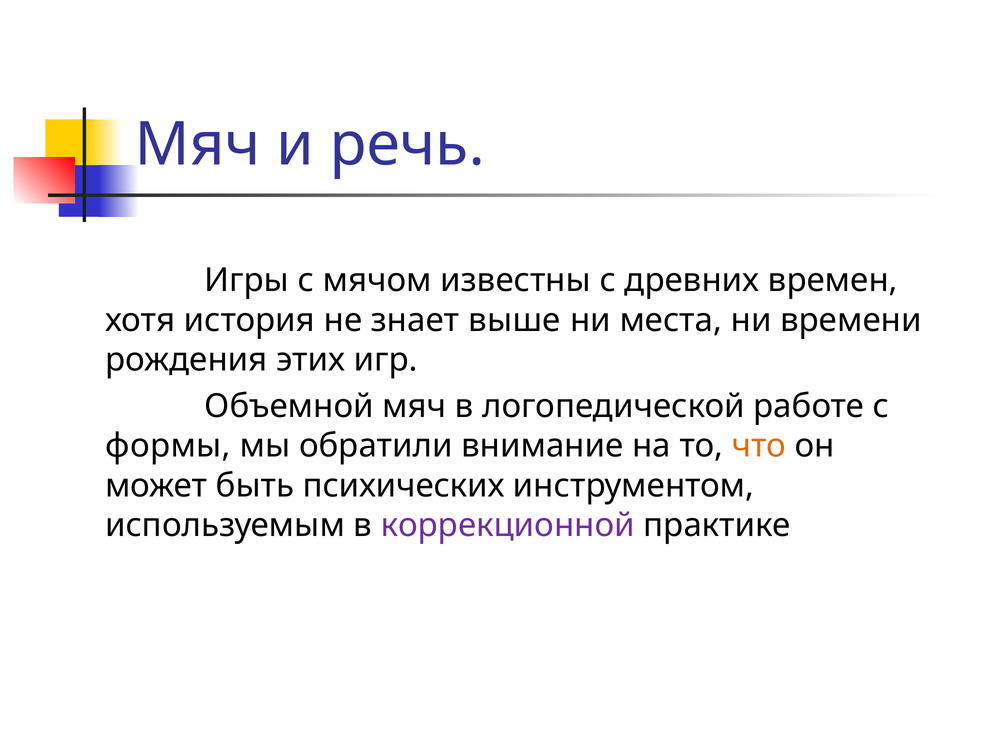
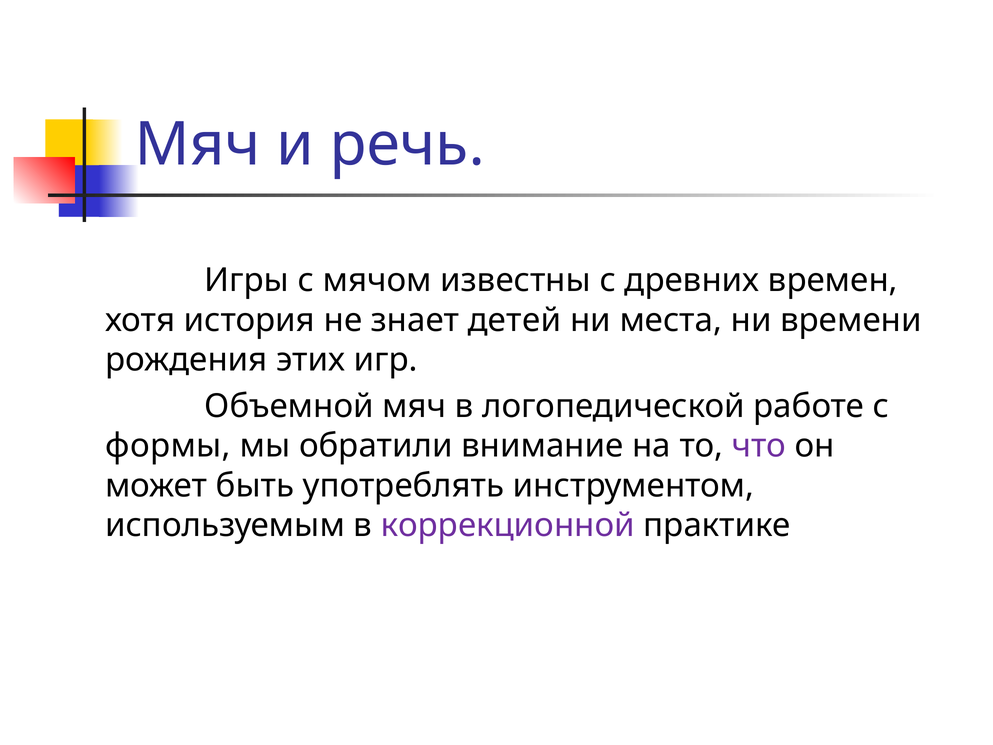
выше: выше -> детей
что colour: orange -> purple
психических: психических -> употреблять
